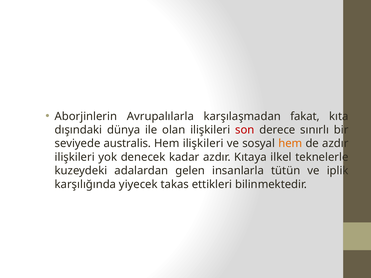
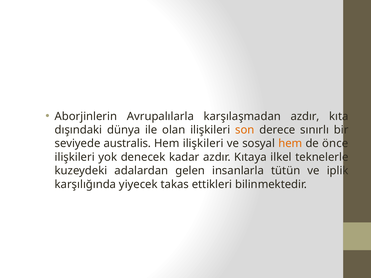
karşılaşmadan fakat: fakat -> azdır
son colour: red -> orange
de azdır: azdır -> önce
